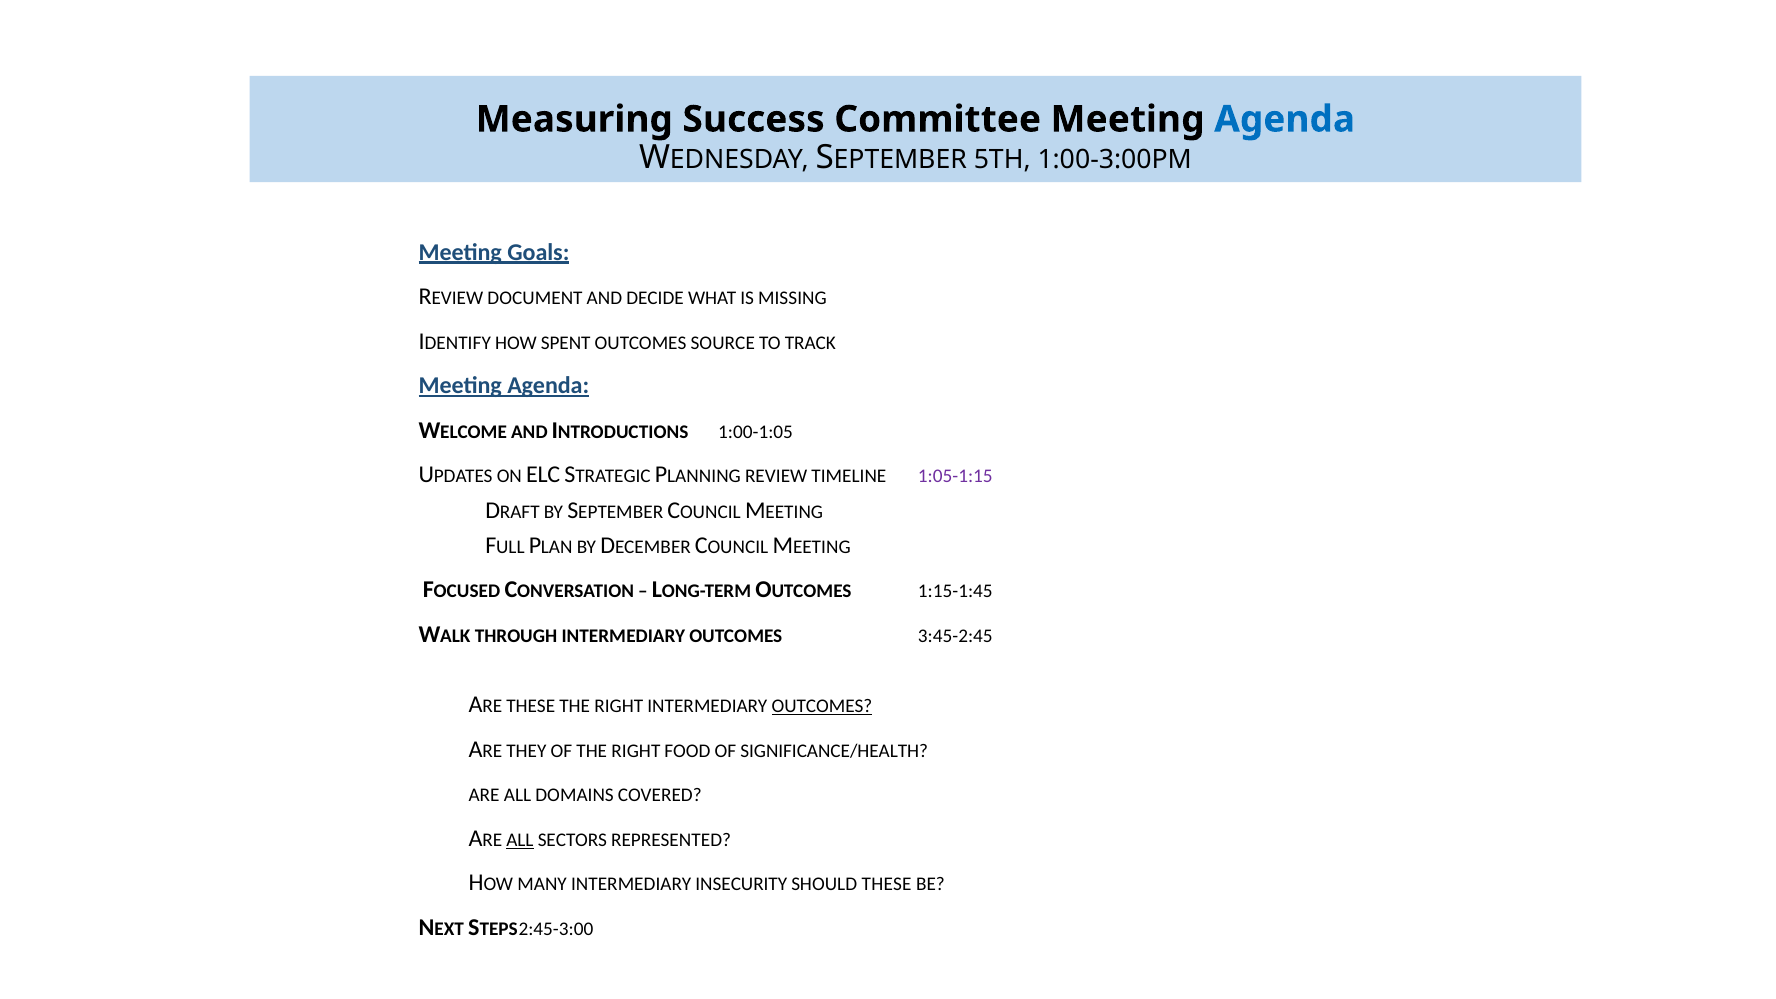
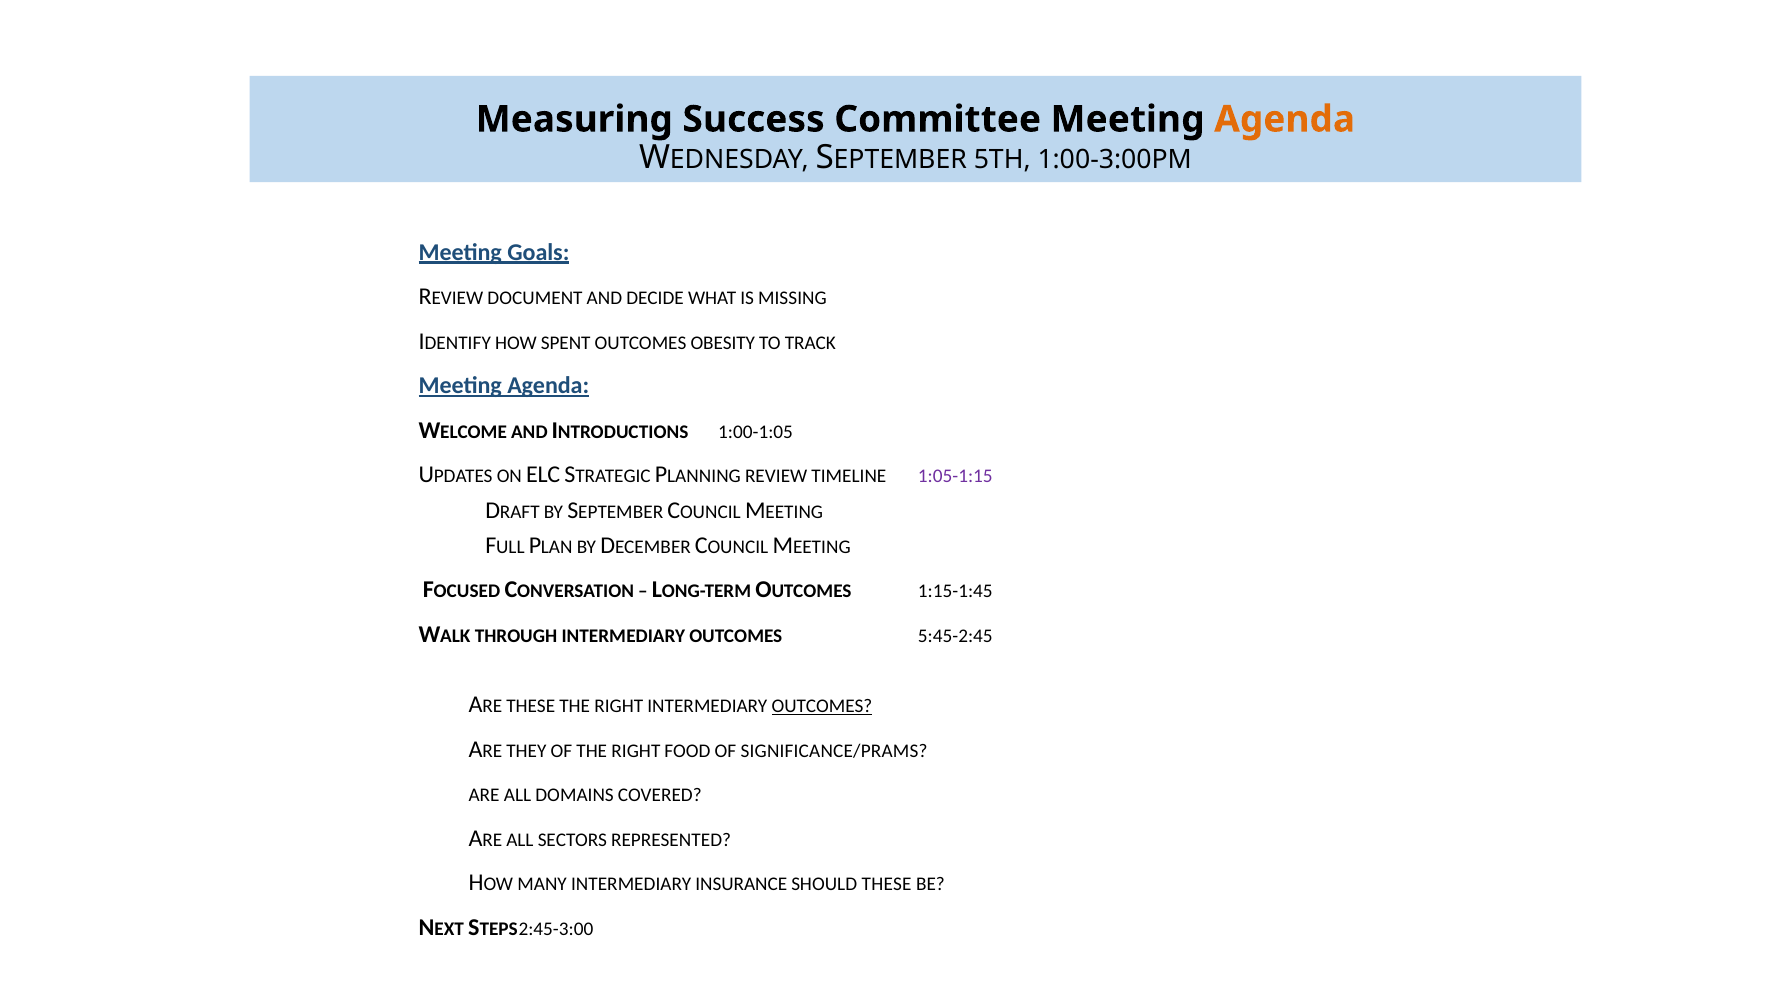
Agenda at (1285, 119) colour: blue -> orange
SOURCE: SOURCE -> OBESITY
3:45-2:45: 3:45-2:45 -> 5:45-2:45
SIGNIFICANCE/HEALTH: SIGNIFICANCE/HEALTH -> SIGNIFICANCE/PRAMS
ALL at (520, 840) underline: present -> none
INSECURITY: INSECURITY -> INSURANCE
